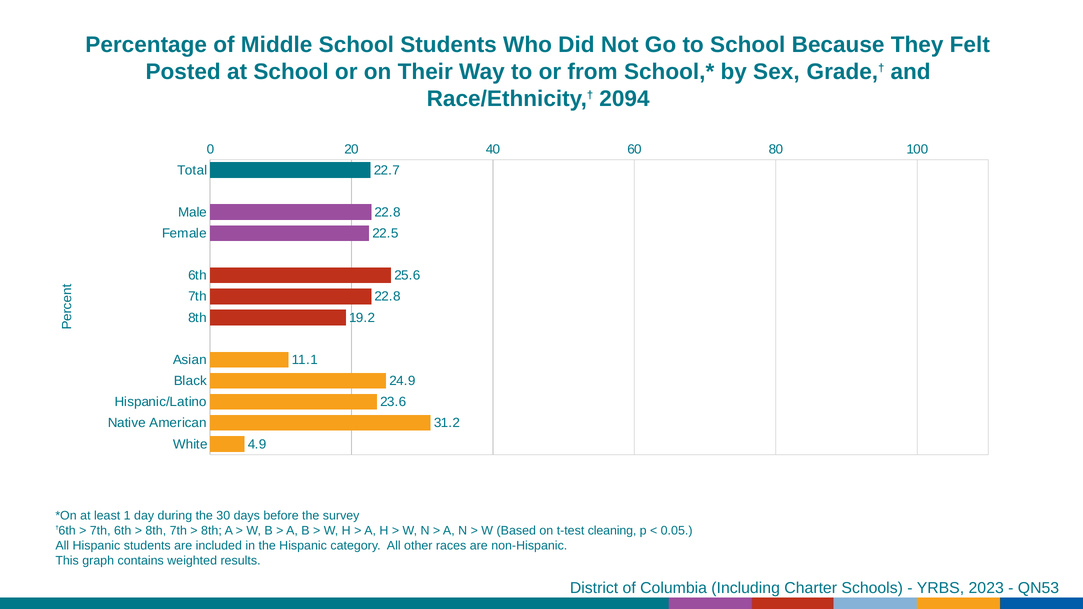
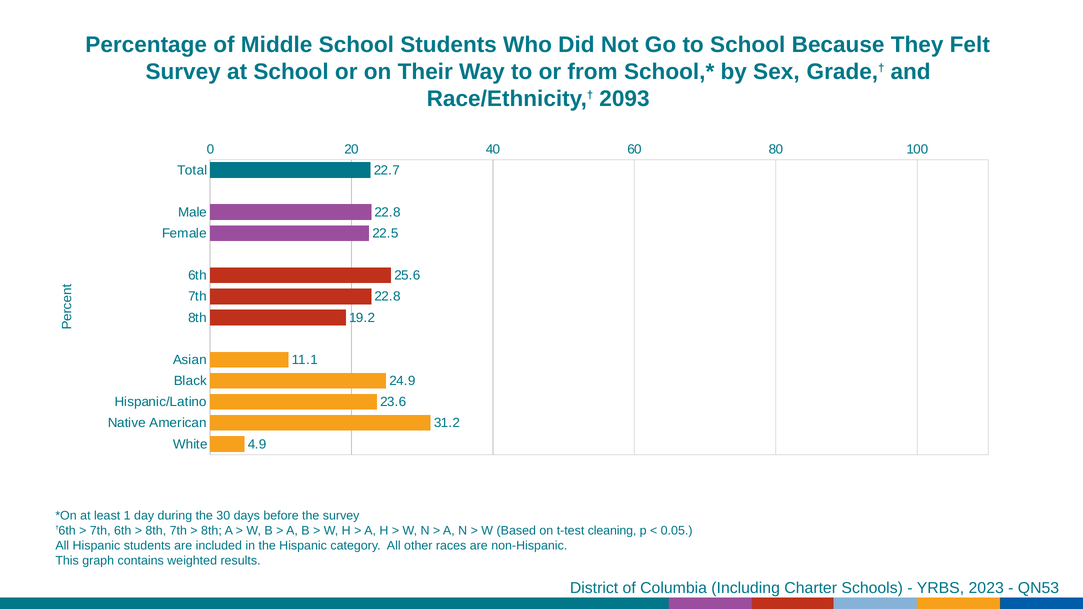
Posted at (183, 72): Posted -> Survey
2094: 2094 -> 2093
